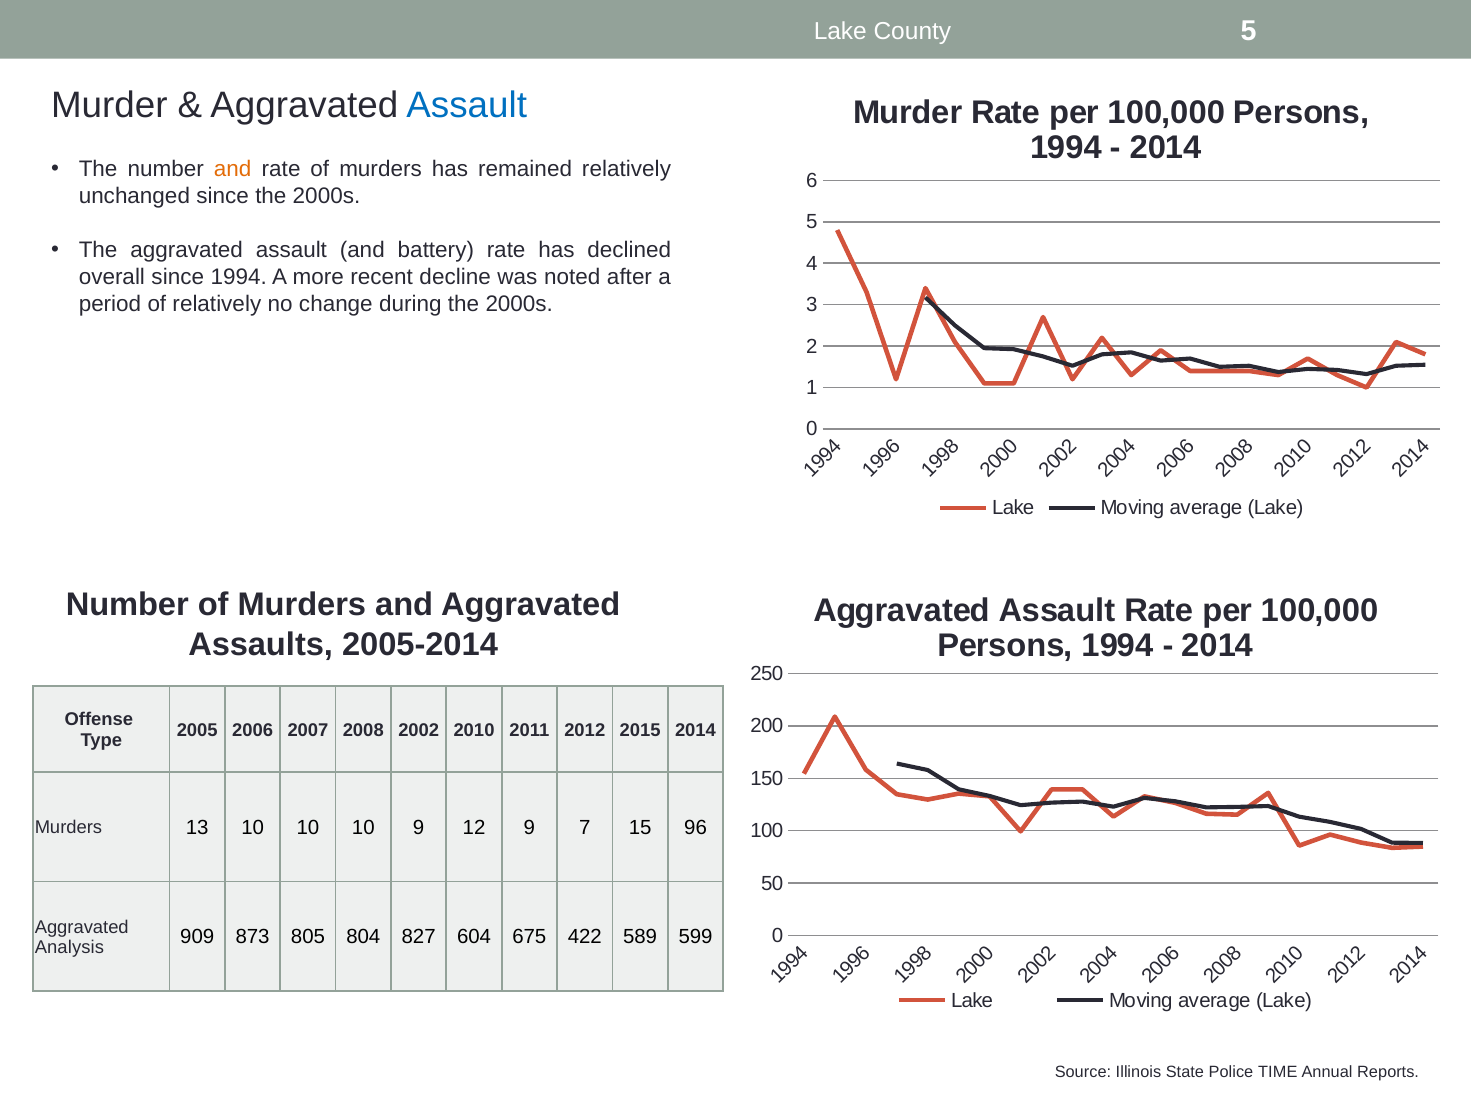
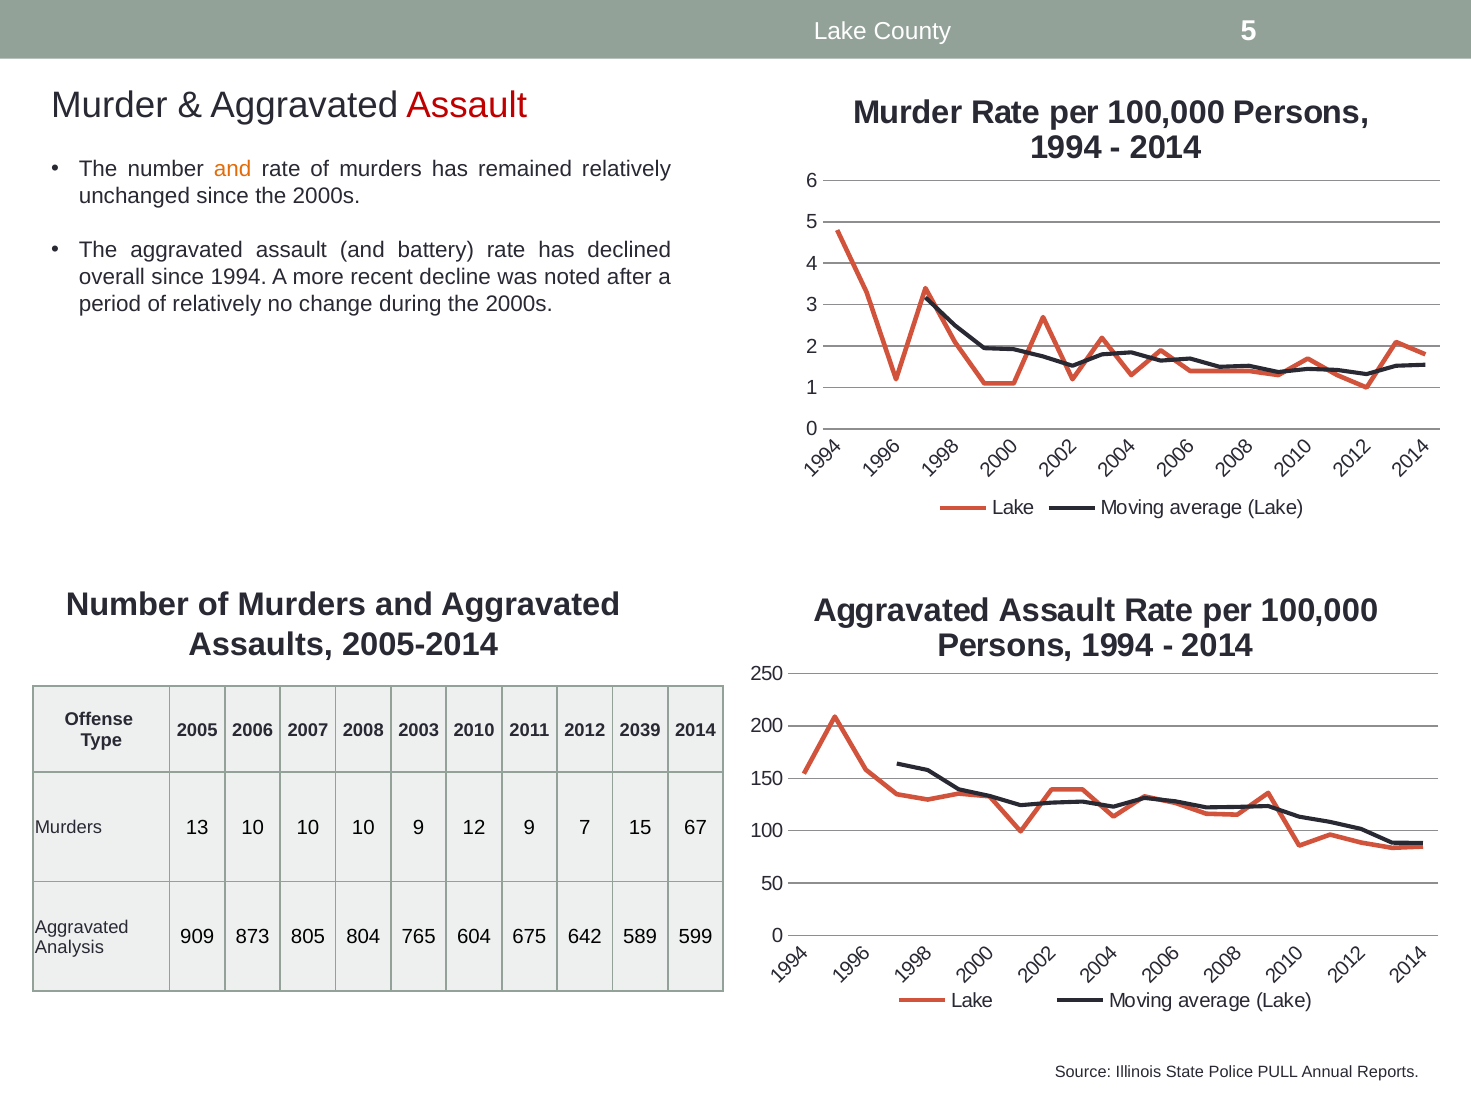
Assault at (467, 105) colour: blue -> red
2002: 2002 -> 2003
2015: 2015 -> 2039
96: 96 -> 67
827: 827 -> 765
422: 422 -> 642
TIME: TIME -> PULL
